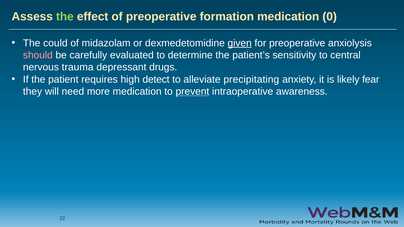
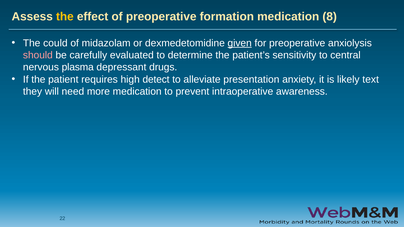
the at (65, 17) colour: light green -> yellow
0: 0 -> 8
trauma: trauma -> plasma
precipitating: precipitating -> presentation
fear: fear -> text
prevent underline: present -> none
